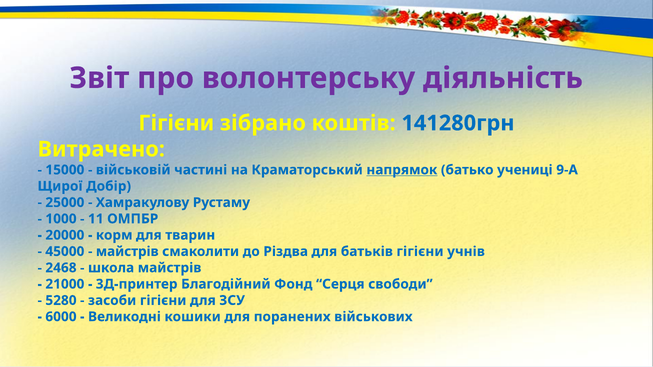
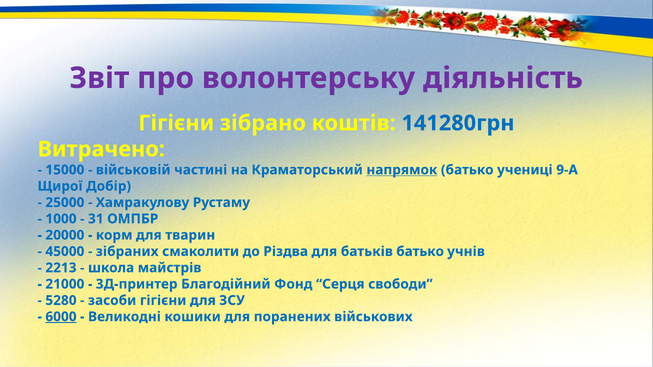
11: 11 -> 31
майстрів at (127, 252): майстрів -> зібраних
батьків гігієни: гігієни -> батько
2468: 2468 -> 2213
6000 underline: none -> present
